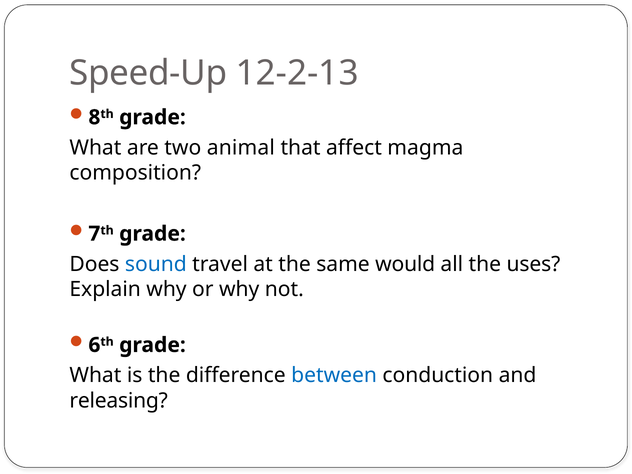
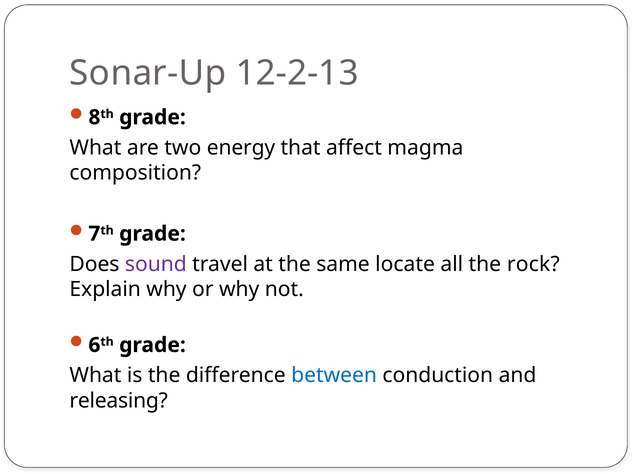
Speed-Up: Speed-Up -> Sonar-Up
animal: animal -> energy
sound colour: blue -> purple
would: would -> locate
uses: uses -> rock
